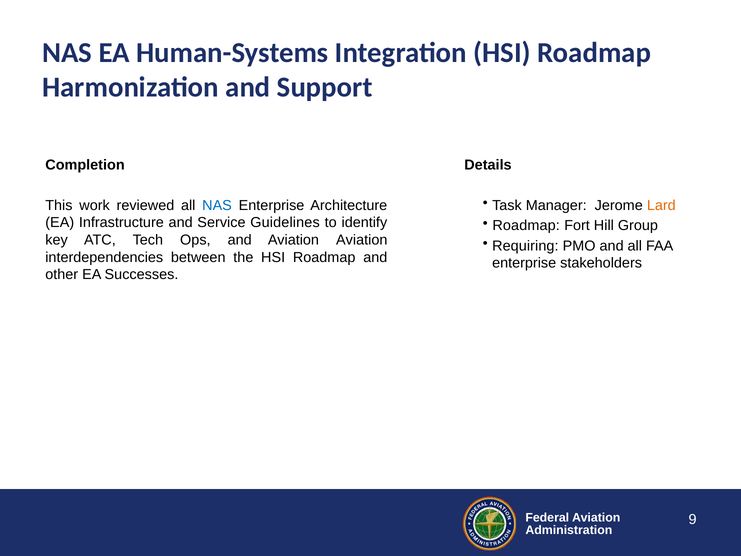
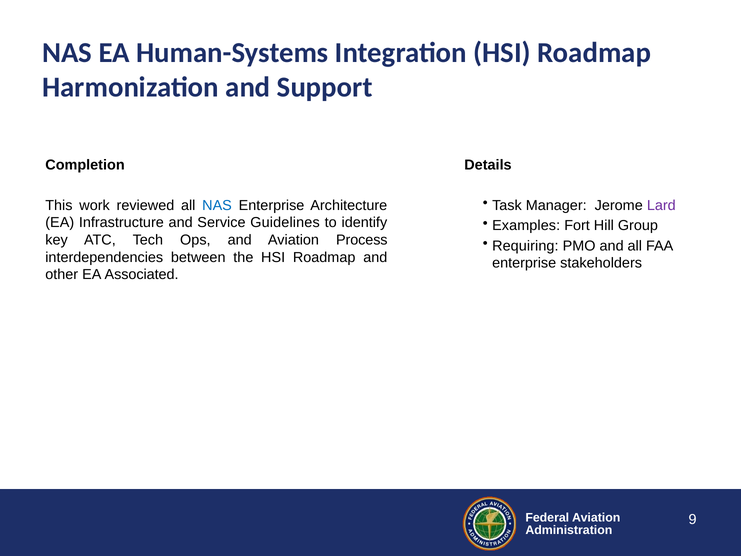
Lard colour: orange -> purple
Roadmap at (526, 226): Roadmap -> Examples
Aviation Aviation: Aviation -> Process
Successes: Successes -> Associated
